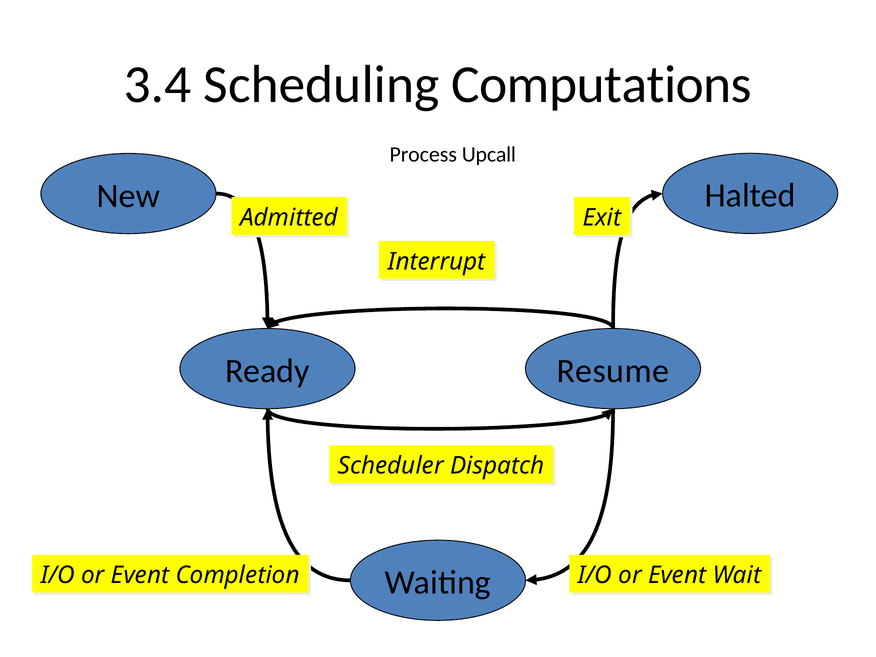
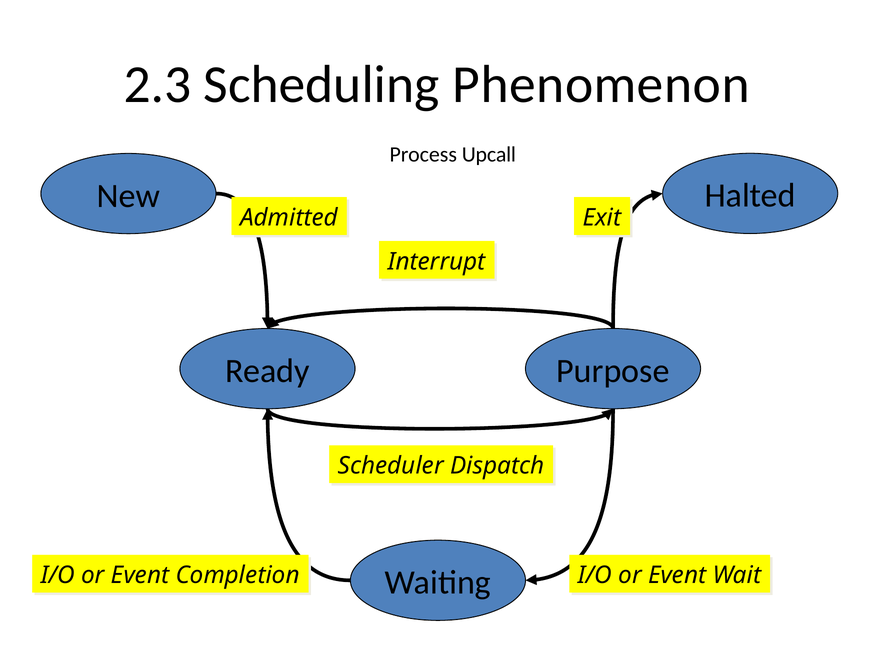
3.4: 3.4 -> 2.3
Computations: Computations -> Phenomenon
Resume: Resume -> Purpose
